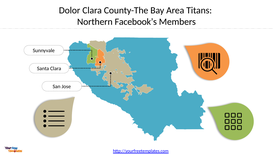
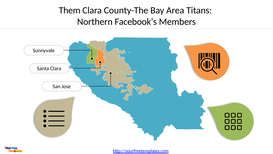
Dolor: Dolor -> Them
